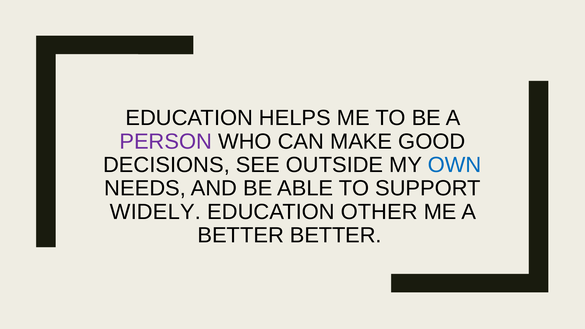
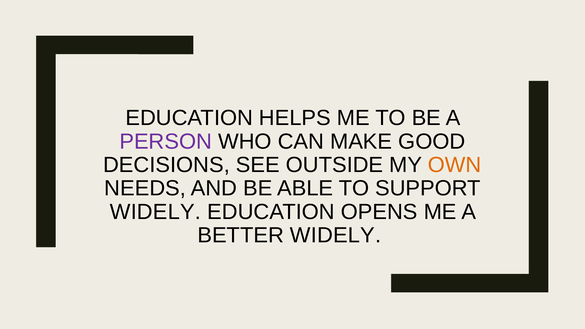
OWN colour: blue -> orange
OTHER: OTHER -> OPENS
BETTER BETTER: BETTER -> WIDELY
